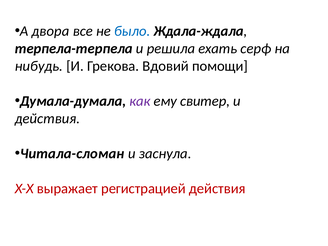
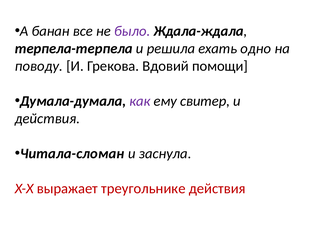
двора: двора -> банан
было colour: blue -> purple
серф: серф -> одно
нибудь: нибудь -> поводу
регистрацией: регистрацией -> треугольнике
